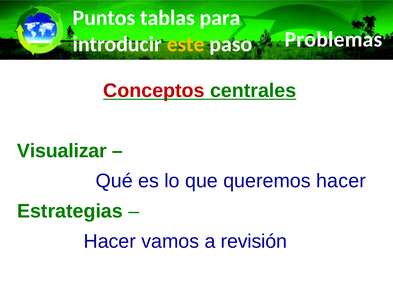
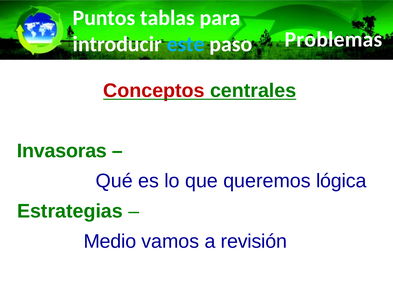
este colour: yellow -> light blue
Visualizar: Visualizar -> Invasoras
queremos hacer: hacer -> lógica
Hacer at (110, 241): Hacer -> Medio
